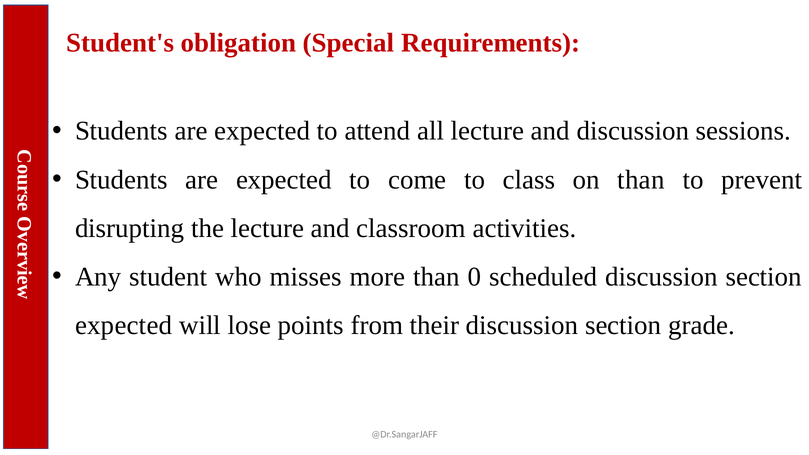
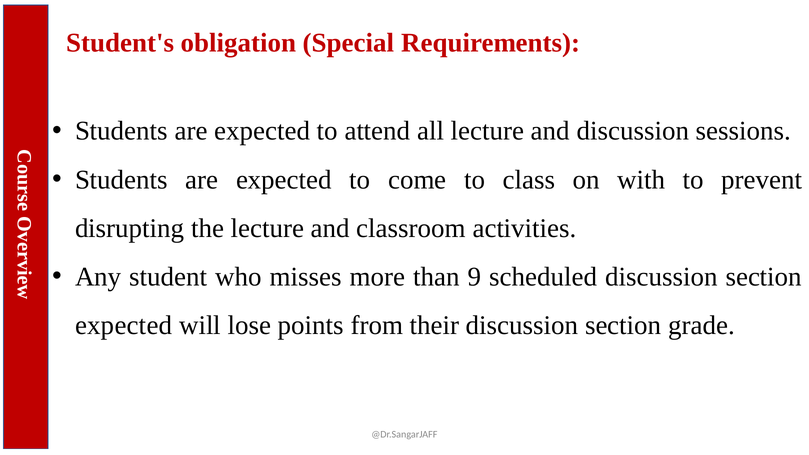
on than: than -> with
0: 0 -> 9
